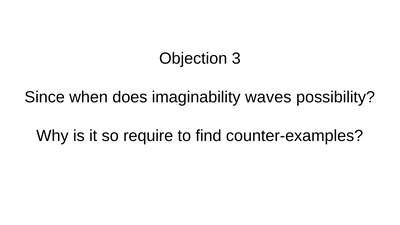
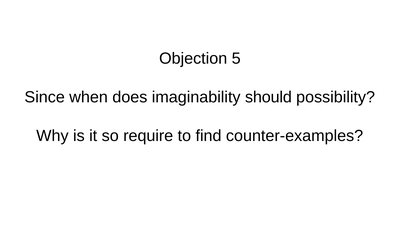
3: 3 -> 5
waves: waves -> should
